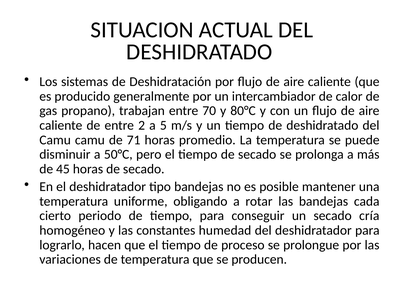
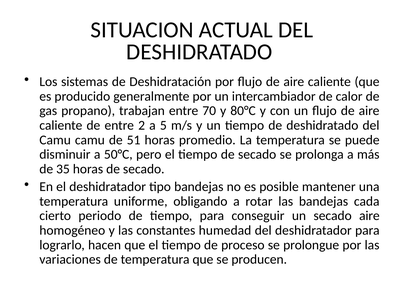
71: 71 -> 51
45: 45 -> 35
secado cría: cría -> aire
